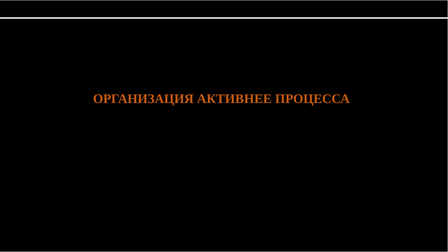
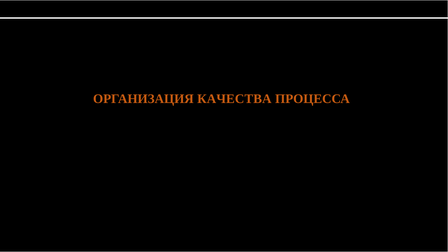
АКТИВНЕЕ: АКТИВНЕЕ -> КАЧЕСТВА
